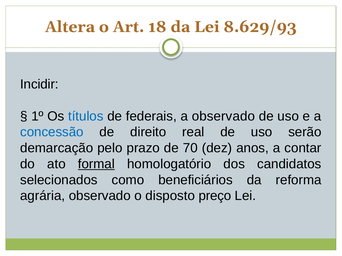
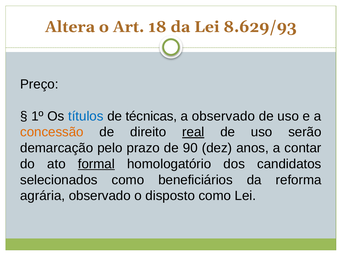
Incidir: Incidir -> Preço
federais: federais -> técnicas
concessão colour: blue -> orange
real underline: none -> present
70: 70 -> 90
disposto preço: preço -> como
